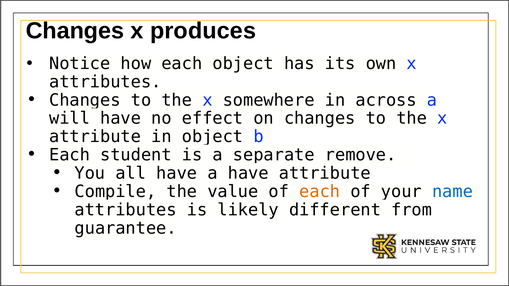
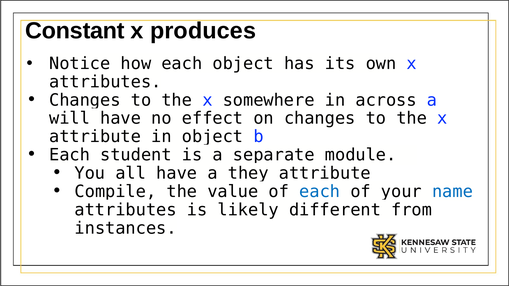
Changes at (75, 31): Changes -> Constant
remove: remove -> module
a have: have -> they
each at (320, 192) colour: orange -> blue
guarantee: guarantee -> instances
